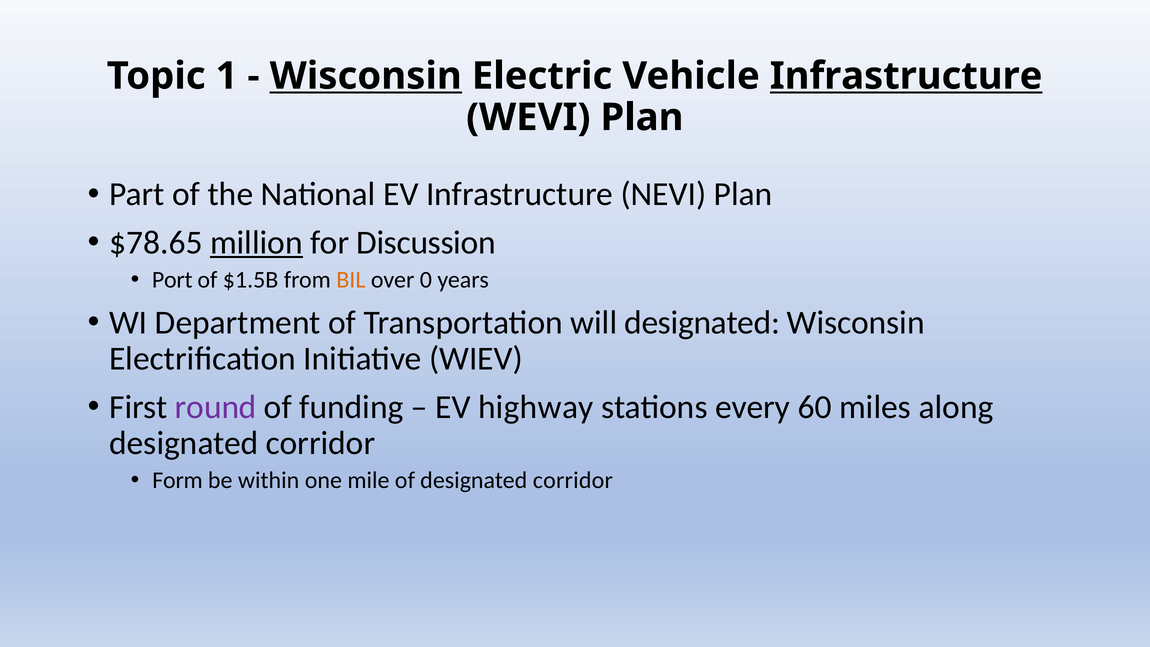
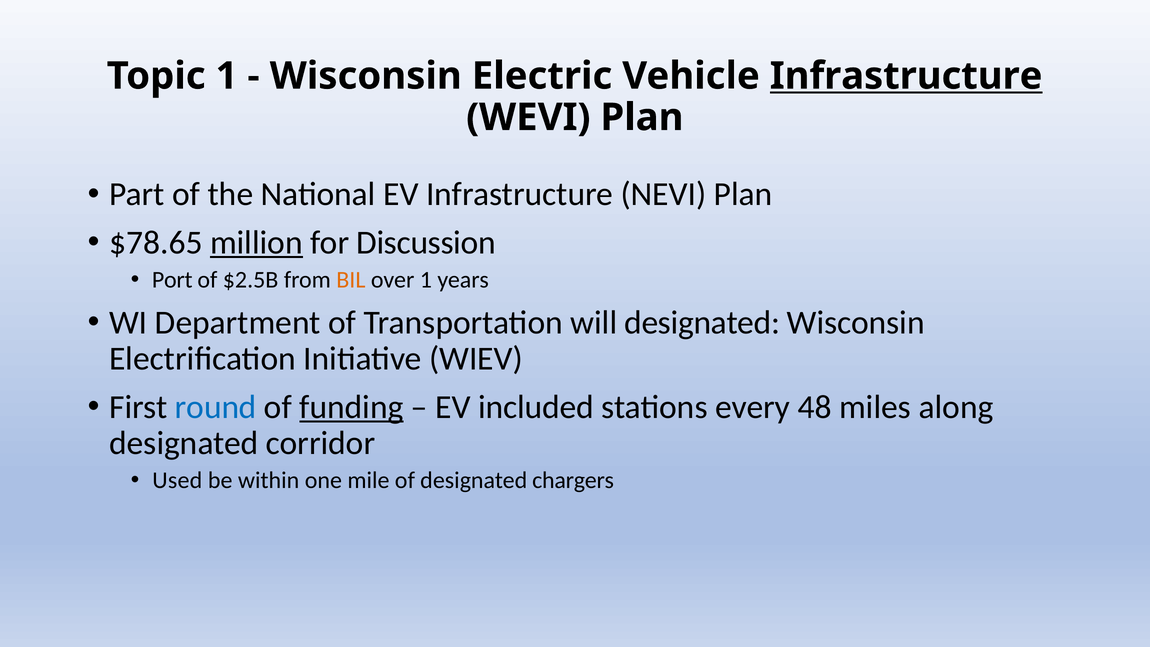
Wisconsin at (366, 76) underline: present -> none
$1.5B: $1.5B -> $2.5B
over 0: 0 -> 1
round colour: purple -> blue
funding underline: none -> present
highway: highway -> included
60: 60 -> 48
Form: Form -> Used
of designated corridor: corridor -> chargers
